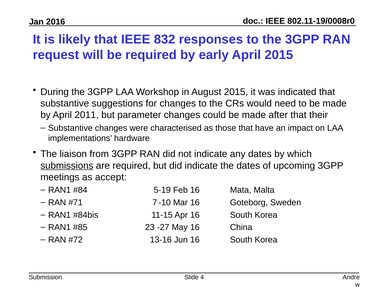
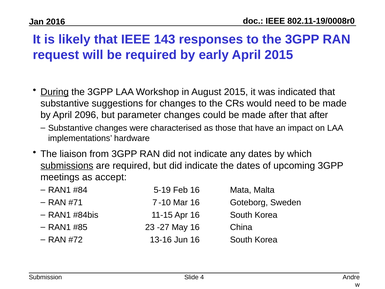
832: 832 -> 143
During underline: none -> present
2011: 2011 -> 2096
that their: their -> after
